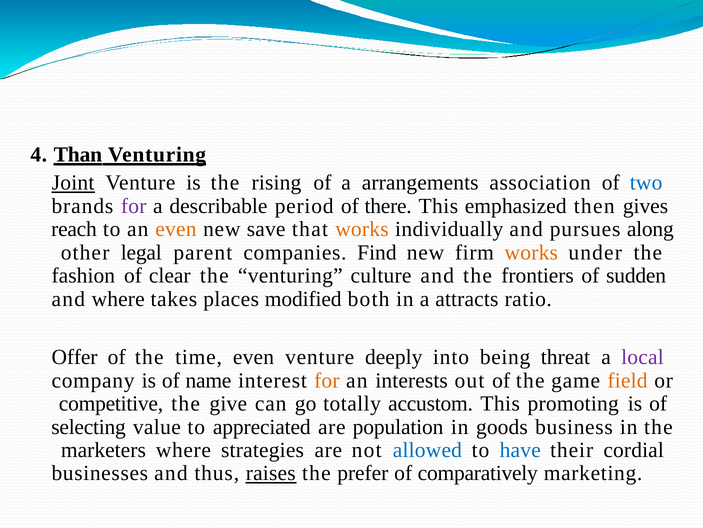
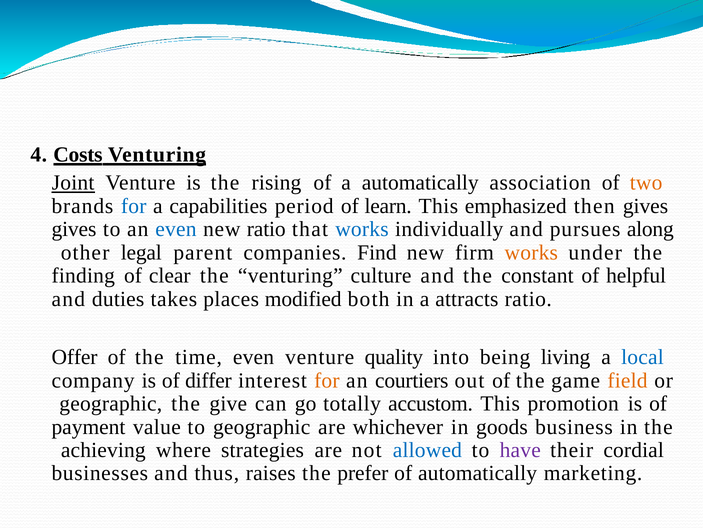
Than: Than -> Costs
a arrangements: arrangements -> automatically
two colour: blue -> orange
for at (134, 206) colour: purple -> blue
describable: describable -> capabilities
there: there -> learn
reach at (74, 229): reach -> gives
even at (176, 229) colour: orange -> blue
new save: save -> ratio
works at (362, 229) colour: orange -> blue
fashion: fashion -> finding
frontiers: frontiers -> constant
sudden: sudden -> helpful
and where: where -> duties
deeply: deeply -> quality
threat: threat -> living
local colour: purple -> blue
name: name -> differ
interests: interests -> courtiers
competitive at (111, 403): competitive -> geographic
promoting: promoting -> promotion
selecting: selecting -> payment
to appreciated: appreciated -> geographic
population: population -> whichever
marketers: marketers -> achieving
have colour: blue -> purple
raises underline: present -> none
of comparatively: comparatively -> automatically
